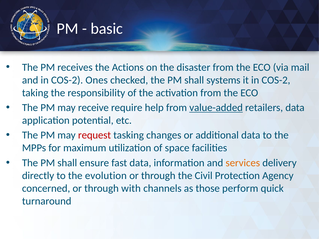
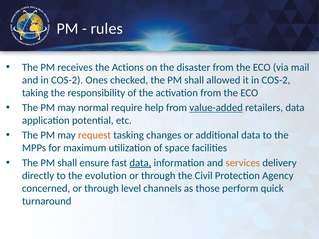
basic: basic -> rules
systems: systems -> allowed
receive: receive -> normal
request colour: red -> orange
data at (140, 163) underline: none -> present
with: with -> level
